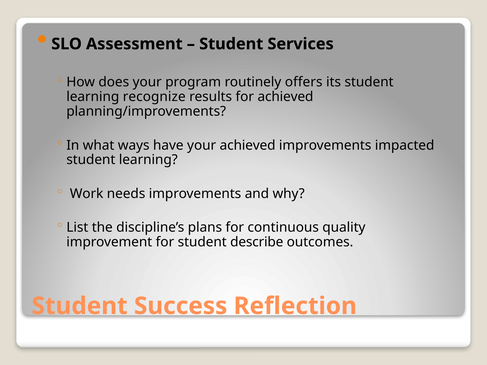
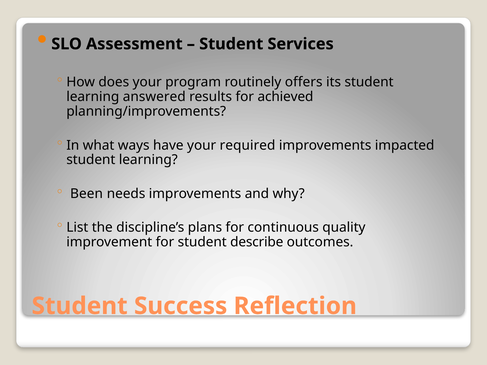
recognize: recognize -> answered
your achieved: achieved -> required
Work: Work -> Been
